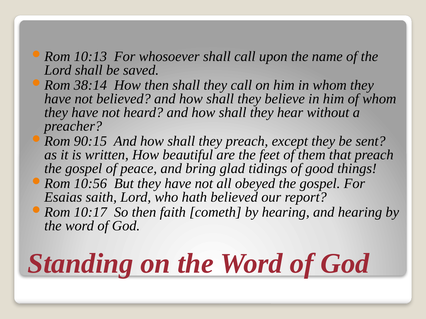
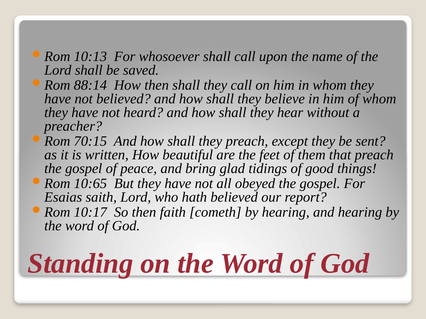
38:14: 38:14 -> 88:14
90:15: 90:15 -> 70:15
10:56: 10:56 -> 10:65
